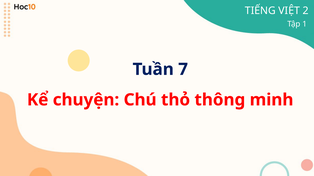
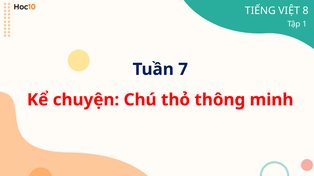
2: 2 -> 8
